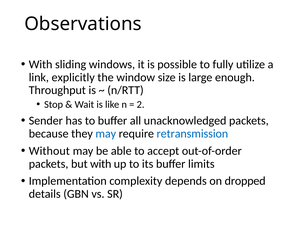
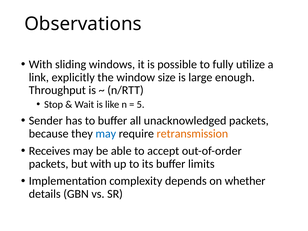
2: 2 -> 5
retransmission colour: blue -> orange
Without: Without -> Receives
dropped: dropped -> whether
